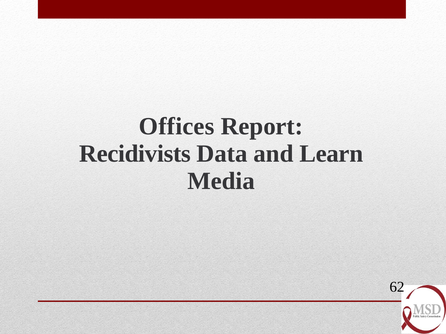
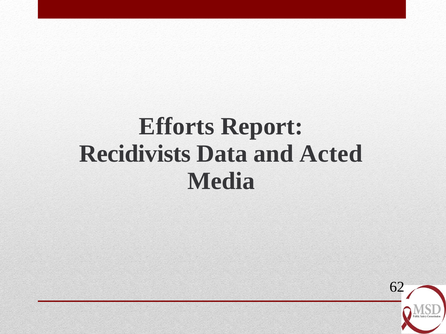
Offices: Offices -> Efforts
Learn: Learn -> Acted
